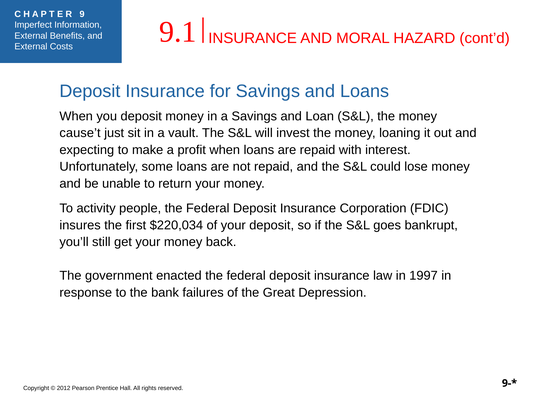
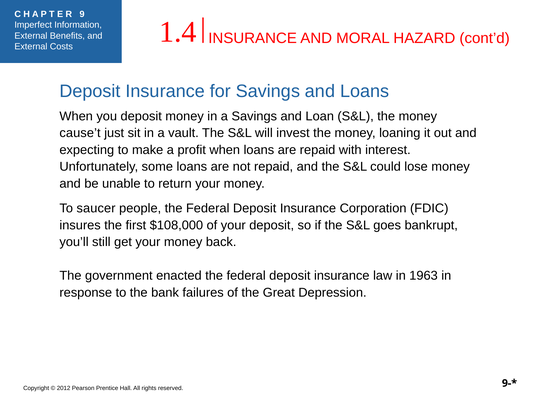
9.1: 9.1 -> 1.4
activity: activity -> saucer
$220,034: $220,034 -> $108,000
1997: 1997 -> 1963
